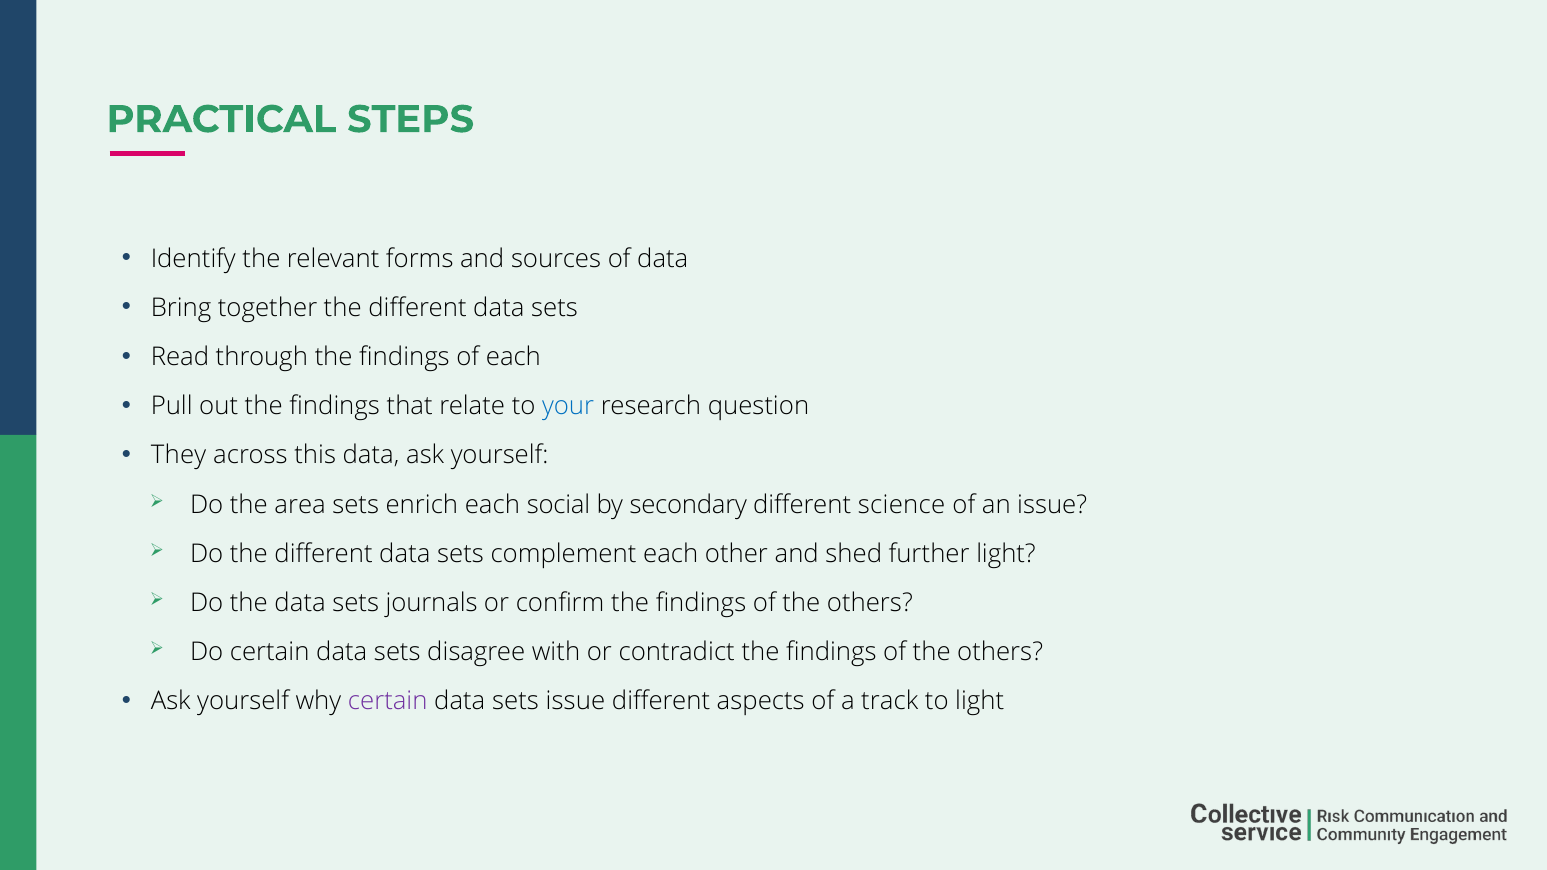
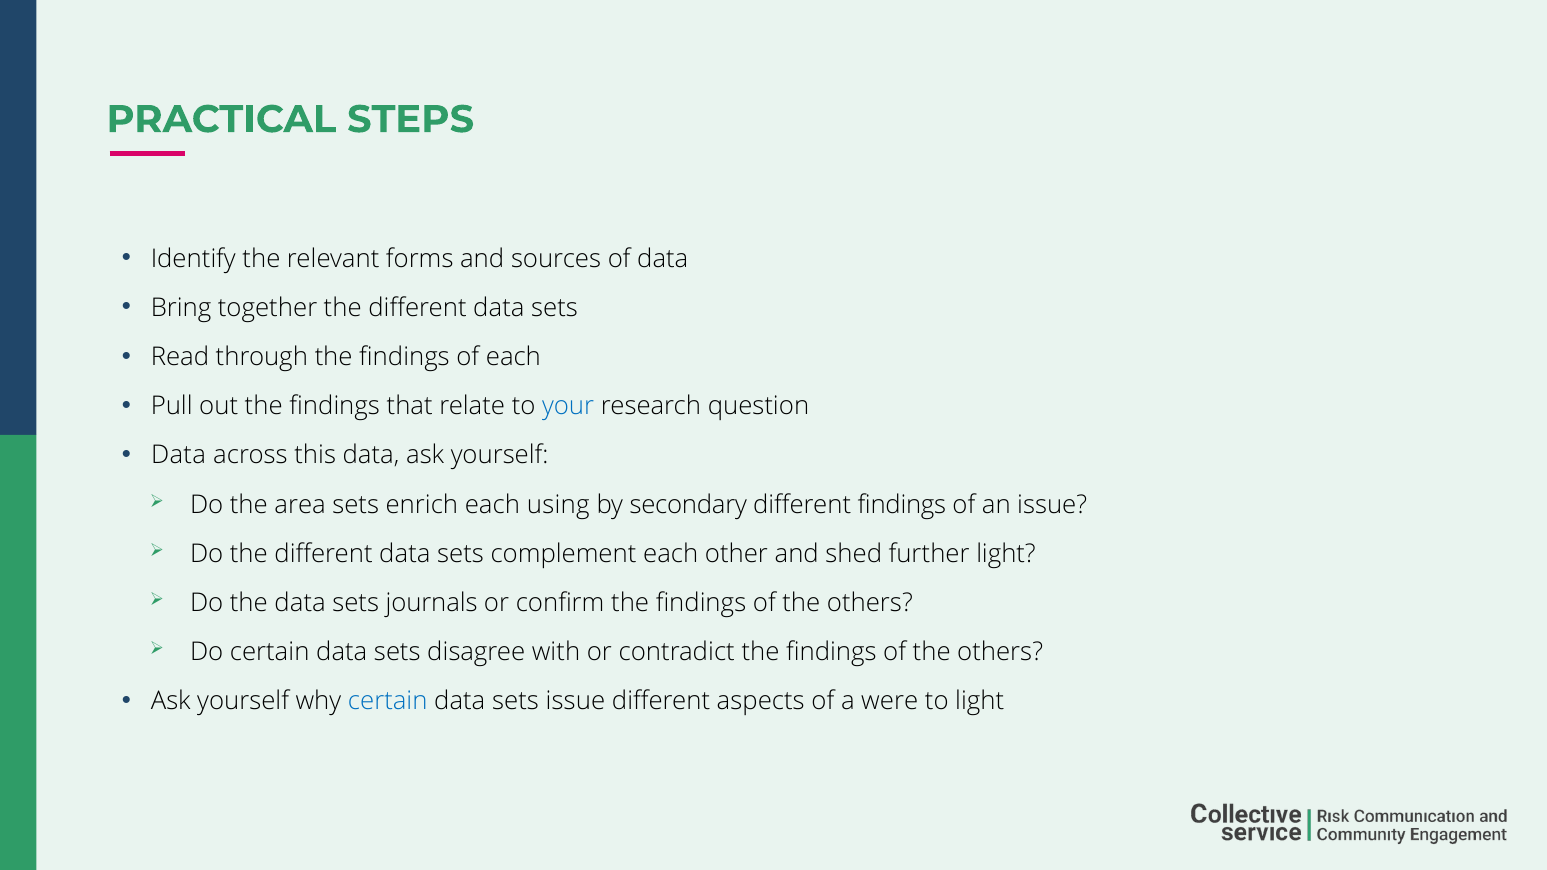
They at (179, 456): They -> Data
social: social -> using
different science: science -> findings
certain at (388, 702) colour: purple -> blue
track: track -> were
